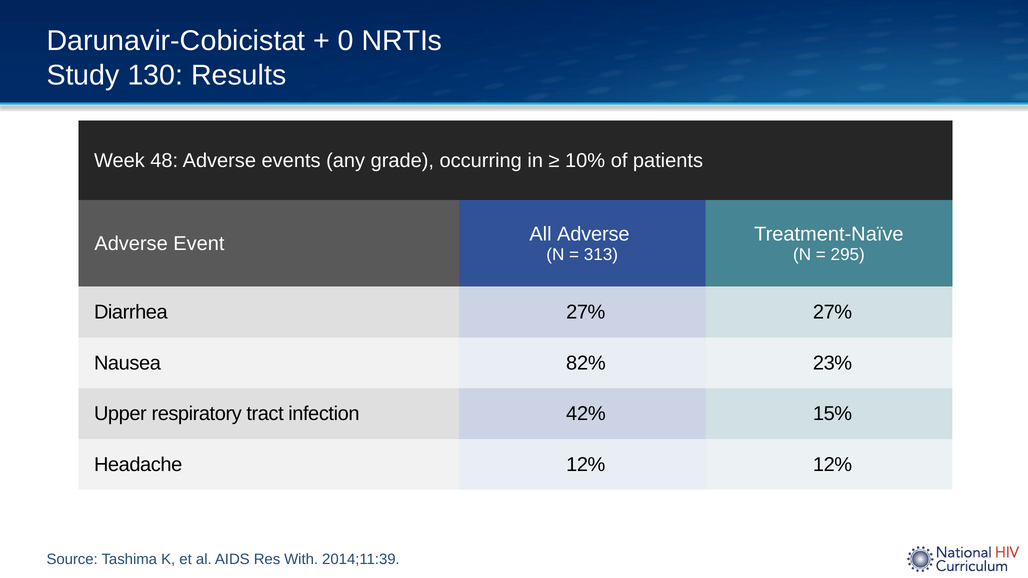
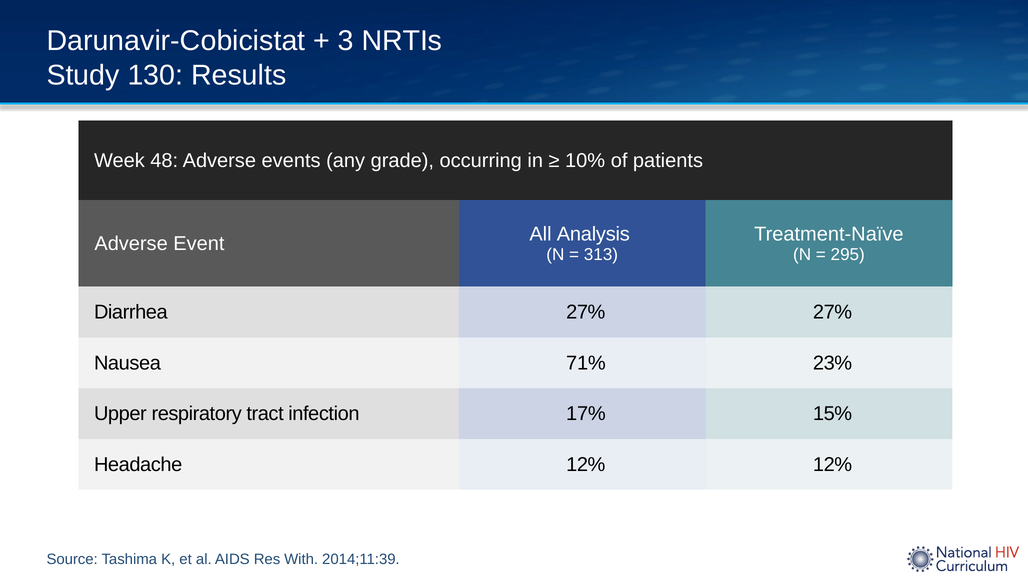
0: 0 -> 3
All Adverse: Adverse -> Analysis
82%: 82% -> 71%
42%: 42% -> 17%
